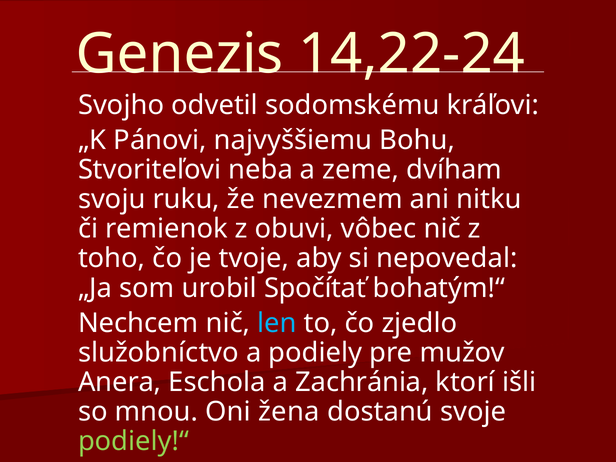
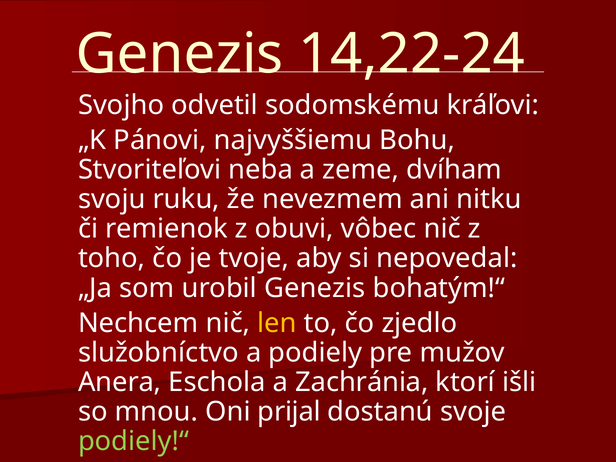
urobil Spočítať: Spočítať -> Genezis
len colour: light blue -> yellow
žena: žena -> prijal
